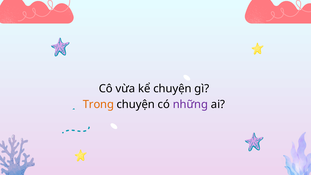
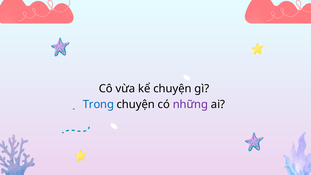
Trong colour: orange -> blue
